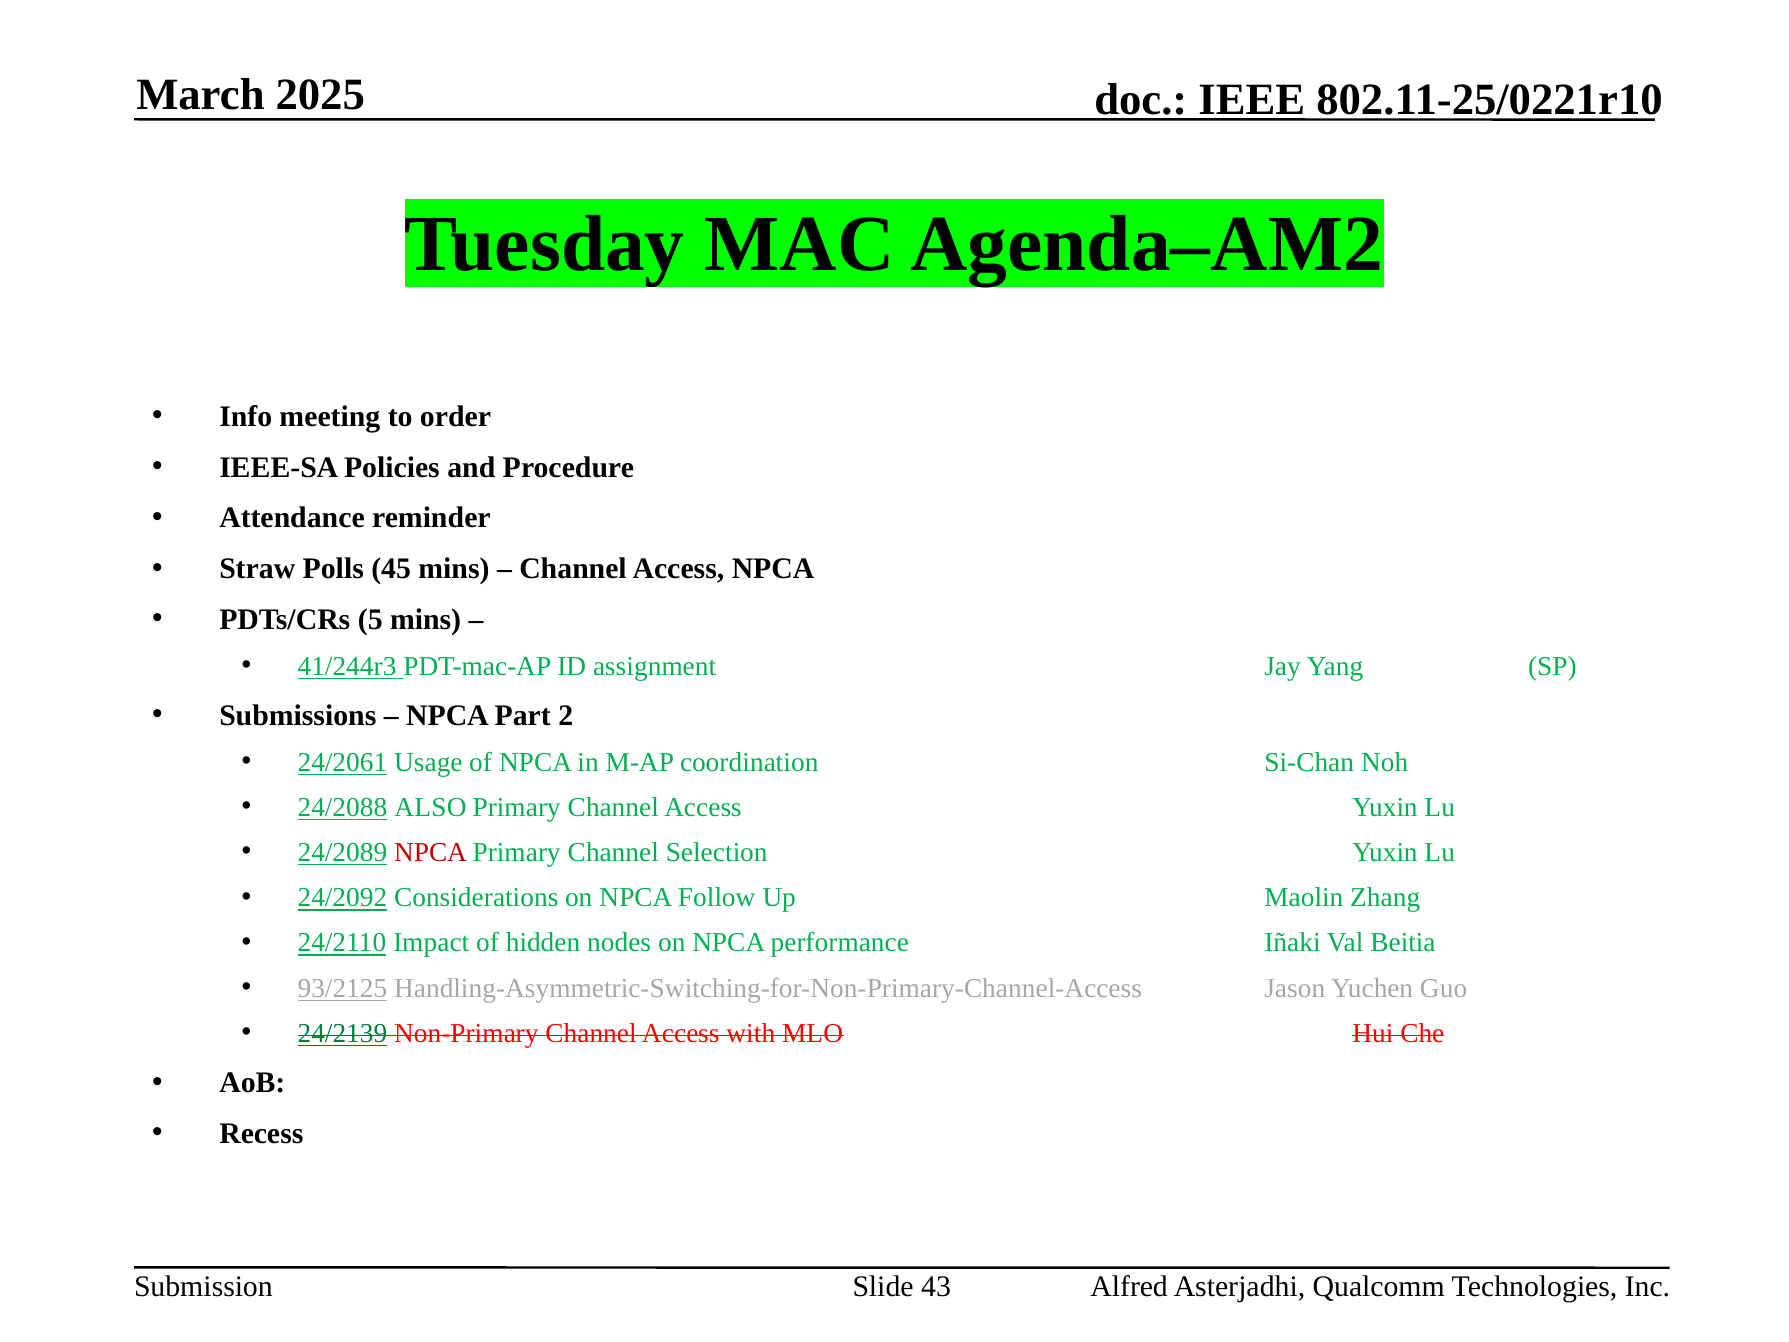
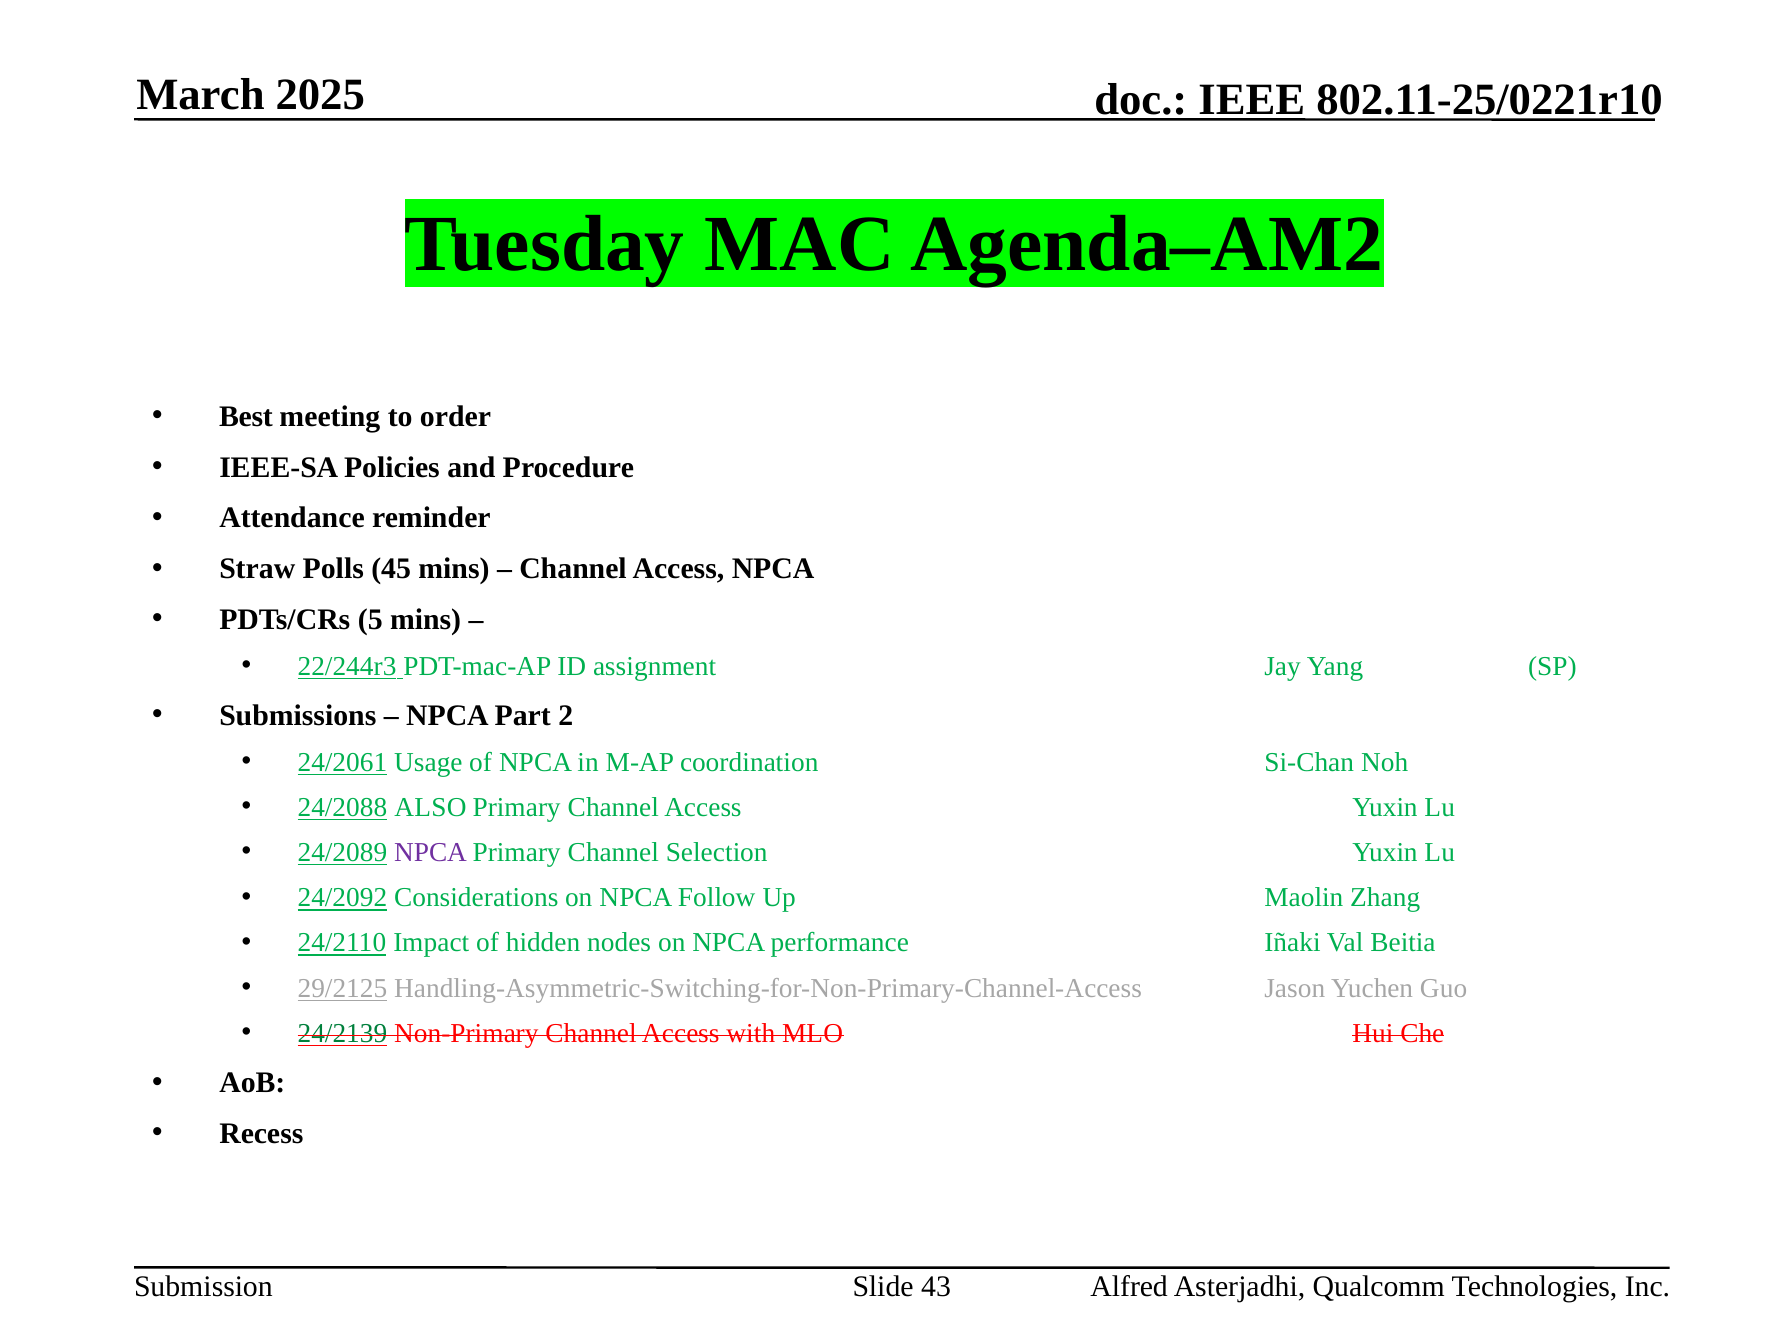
Info: Info -> Best
41/244r3: 41/244r3 -> 22/244r3
NPCA at (431, 852) colour: red -> purple
93/2125: 93/2125 -> 29/2125
